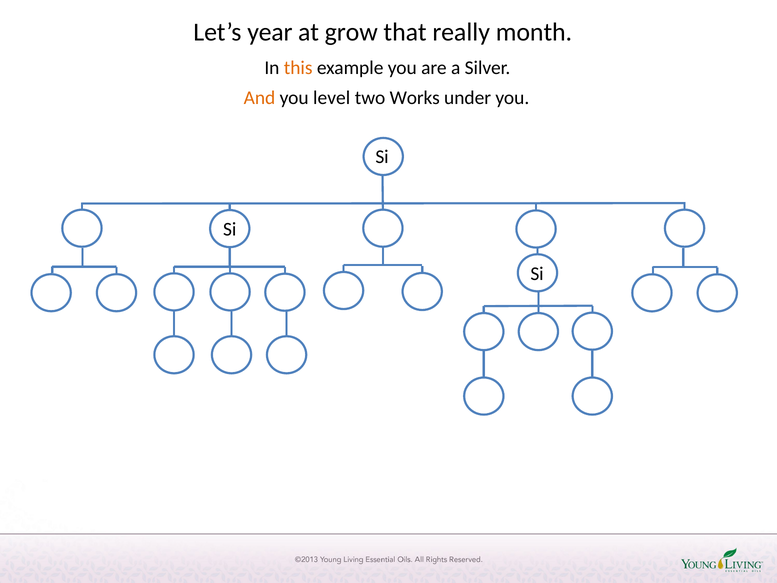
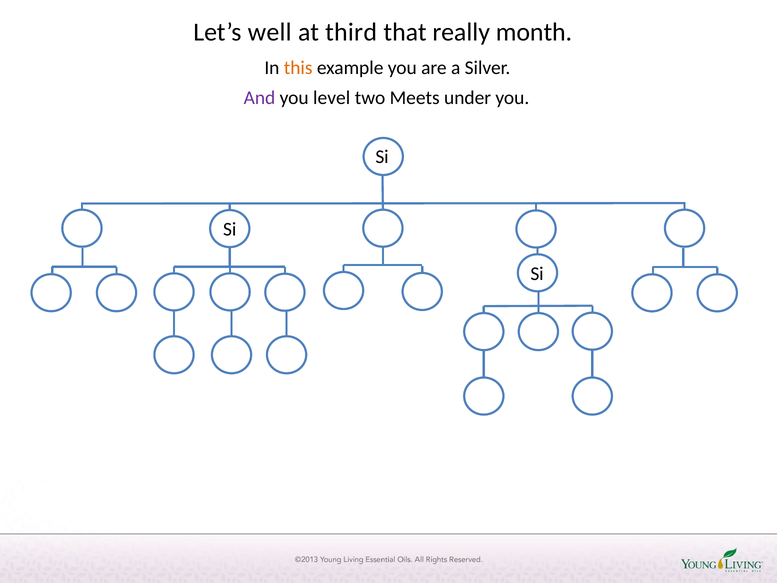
year: year -> well
grow: grow -> third
And colour: orange -> purple
Works: Works -> Meets
